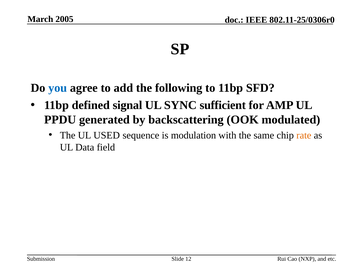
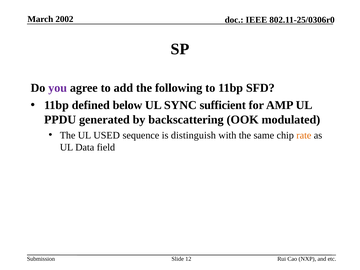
2005: 2005 -> 2002
you colour: blue -> purple
signal: signal -> below
modulation: modulation -> distinguish
